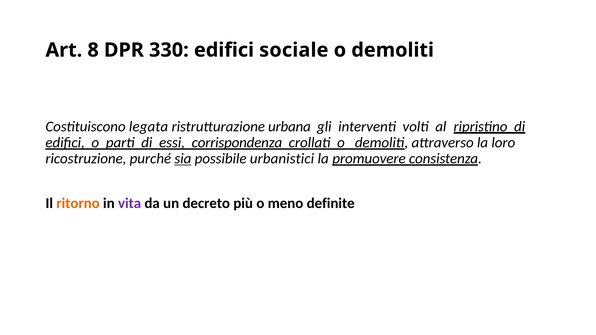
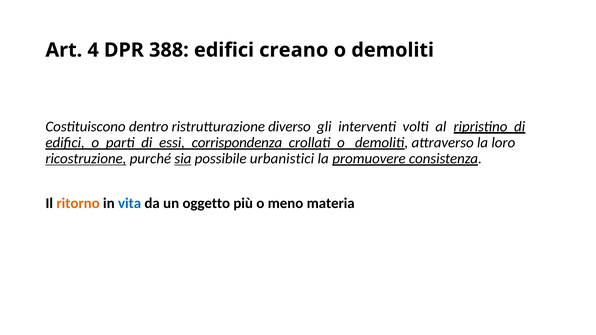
8: 8 -> 4
330: 330 -> 388
sociale: sociale -> creano
legata: legata -> dentro
urbana: urbana -> diverso
ricostruzione underline: none -> present
vita colour: purple -> blue
decreto: decreto -> oggetto
definite: definite -> materia
